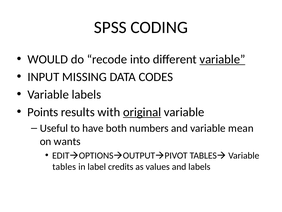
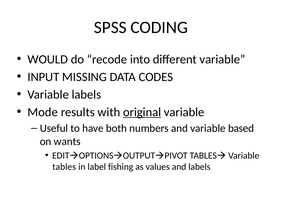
variable at (222, 59) underline: present -> none
Points: Points -> Mode
mean: mean -> based
credits: credits -> fishing
